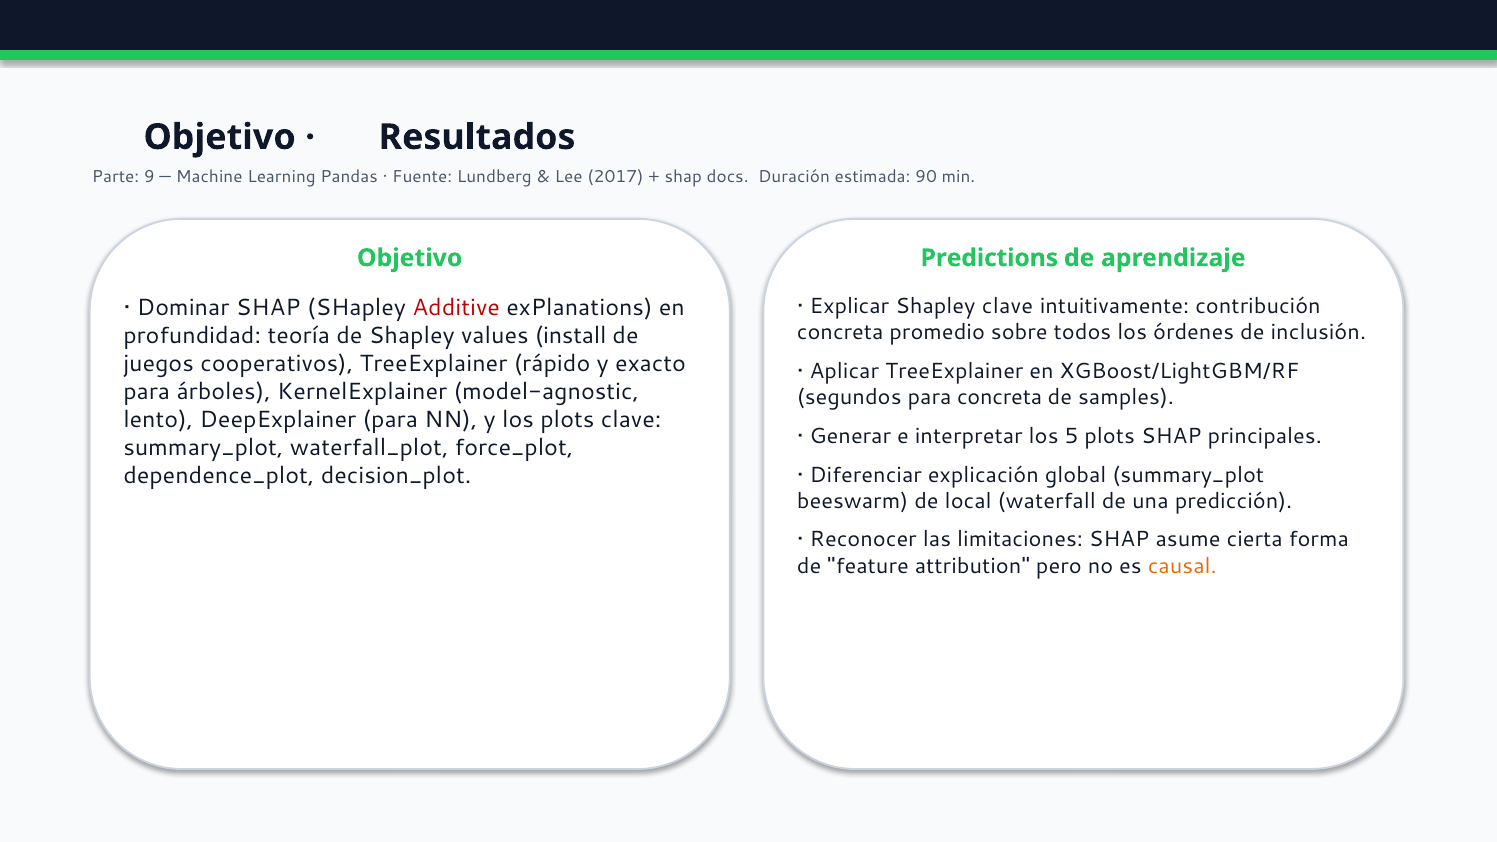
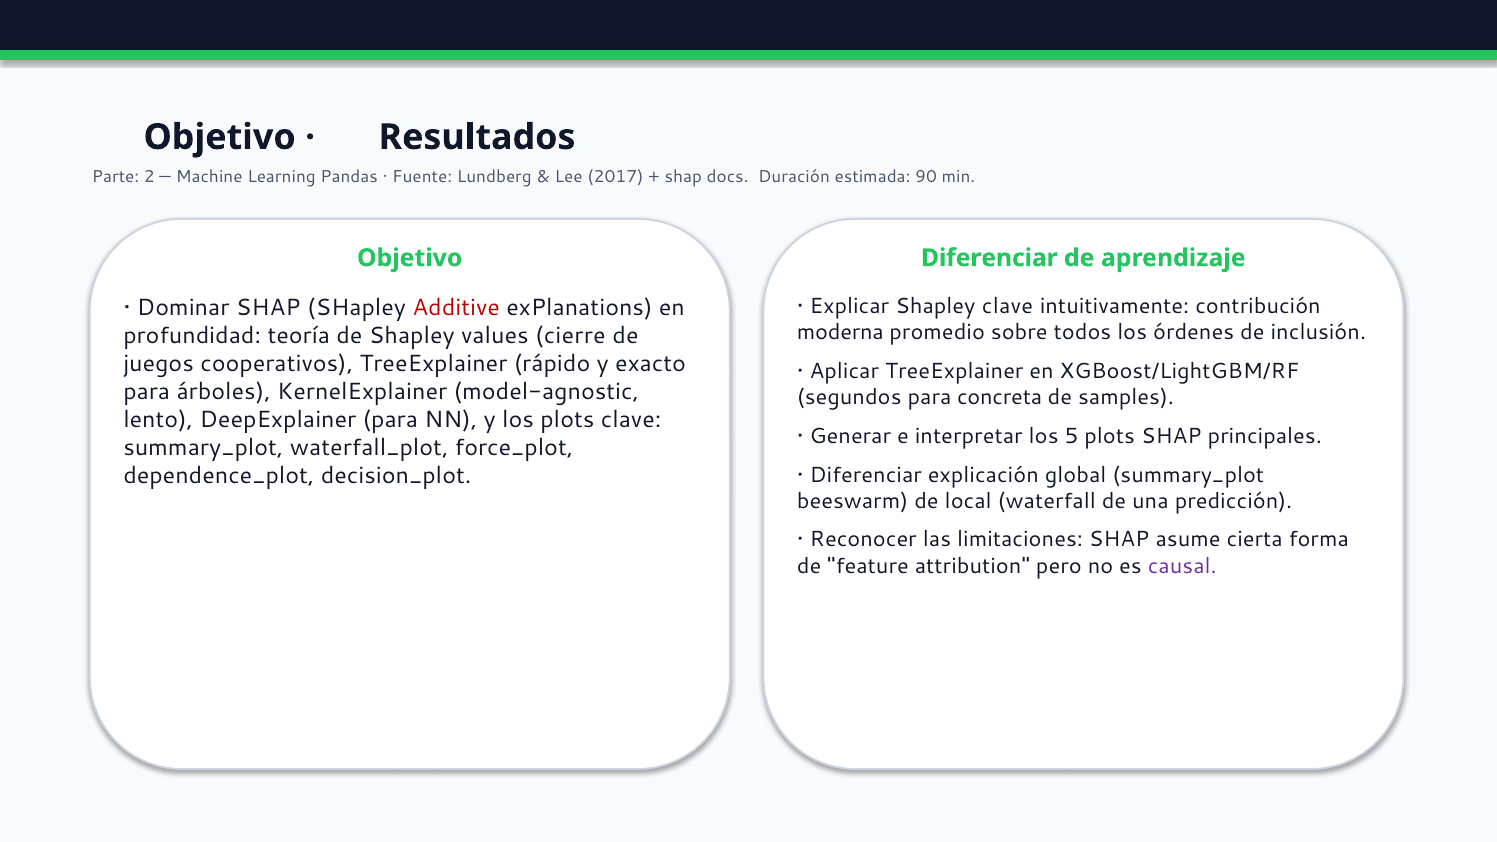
9: 9 -> 2
Predictions at (989, 258): Predictions -> Diferenciar
concreta at (840, 333): concreta -> moderna
install: install -> cierre
causal colour: orange -> purple
